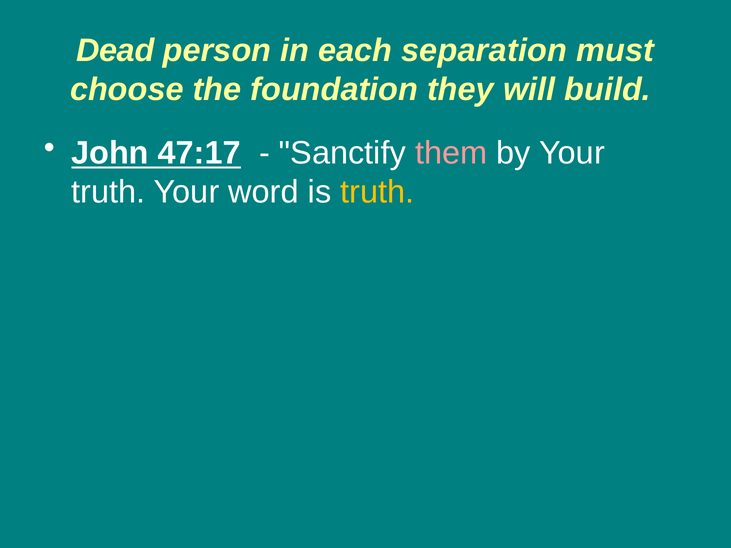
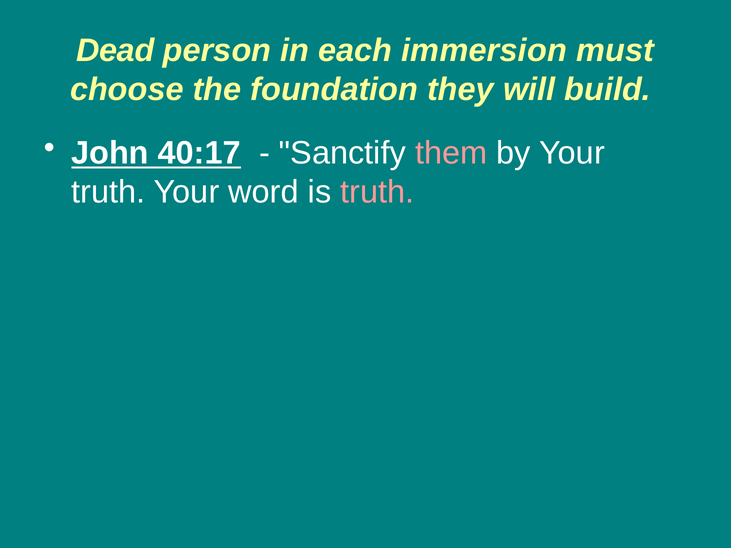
separation: separation -> immersion
47:17: 47:17 -> 40:17
truth at (377, 192) colour: yellow -> pink
